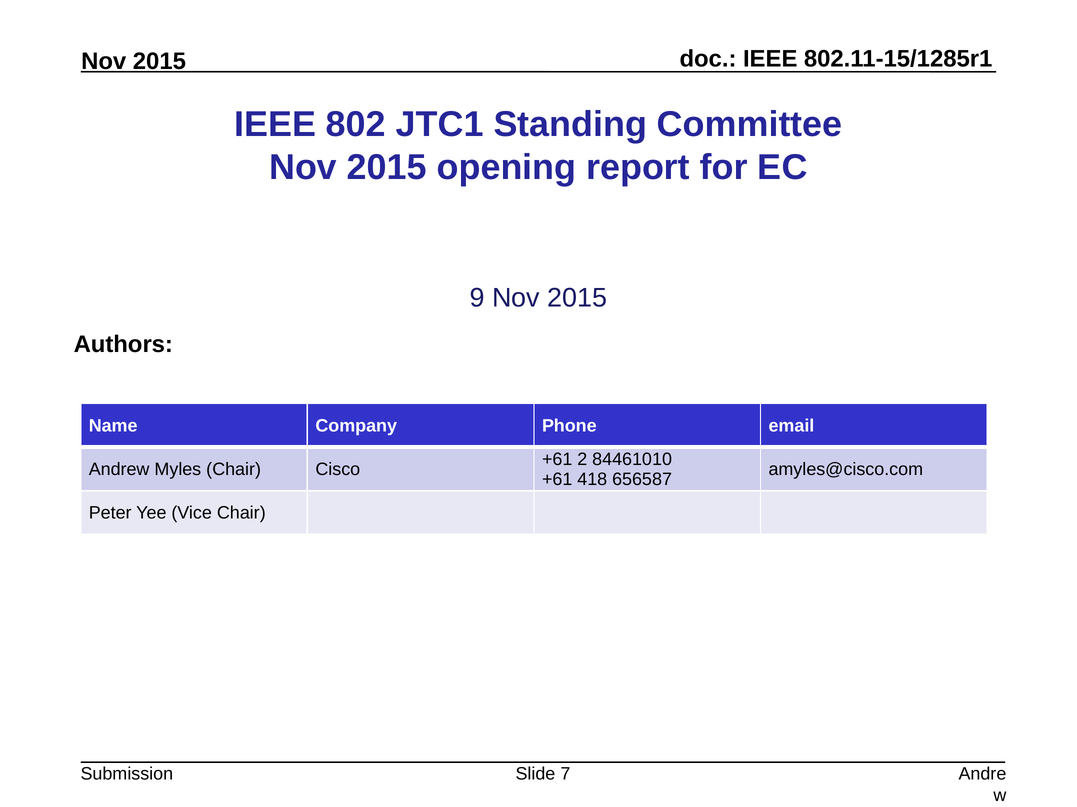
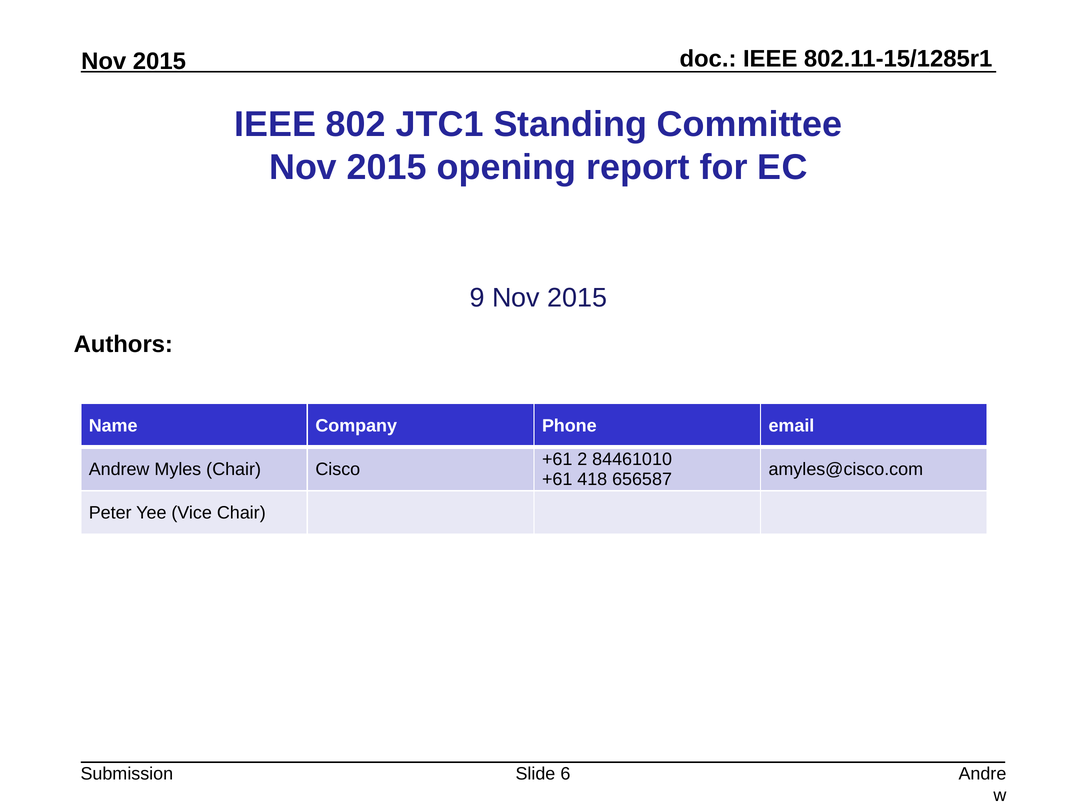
7: 7 -> 6
